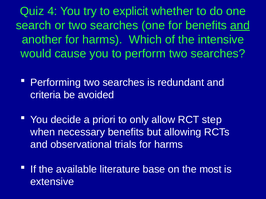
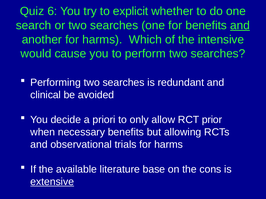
4: 4 -> 6
criteria: criteria -> clinical
step: step -> prior
most: most -> cons
extensive underline: none -> present
